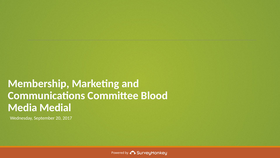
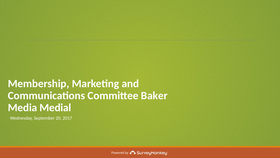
Blood: Blood -> Baker
